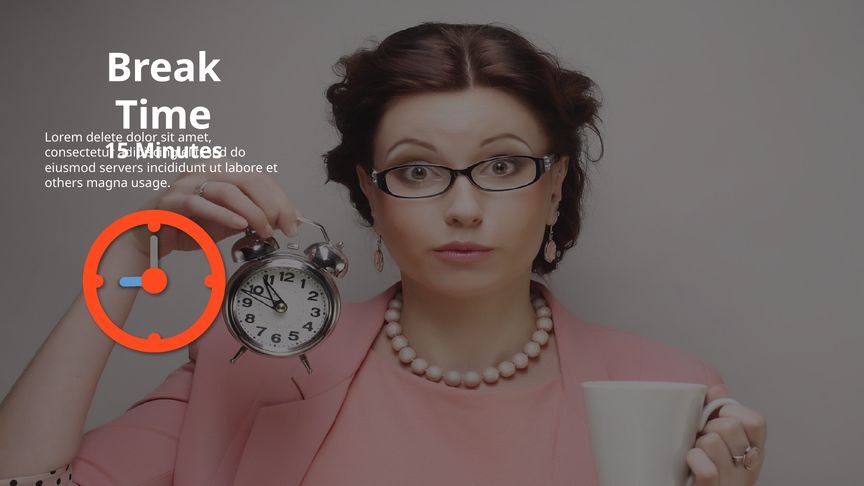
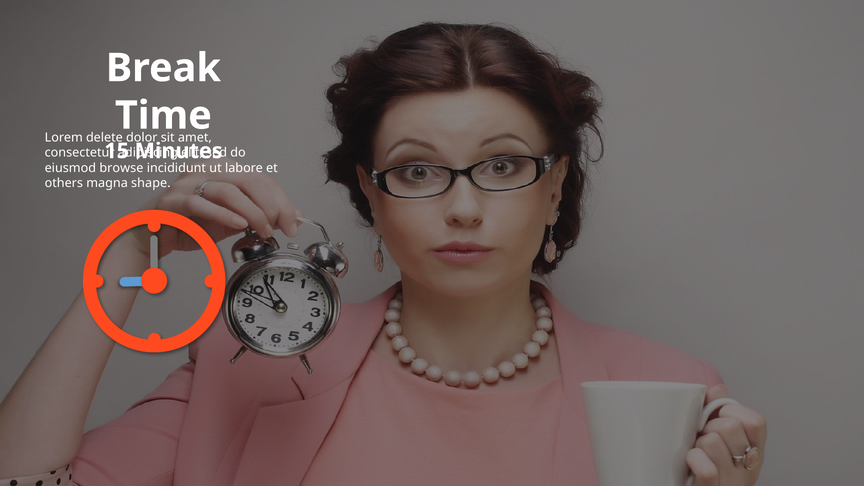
servers: servers -> browse
usage: usage -> shape
